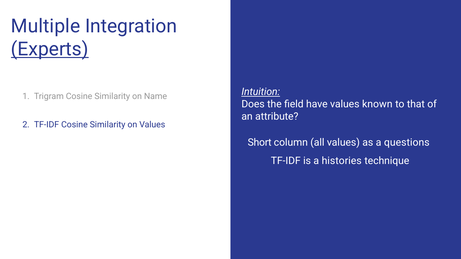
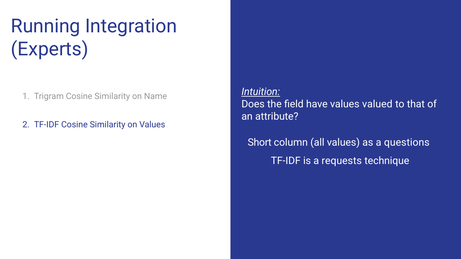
Multiple: Multiple -> Running
Experts underline: present -> none
known: known -> valued
histories: histories -> requests
